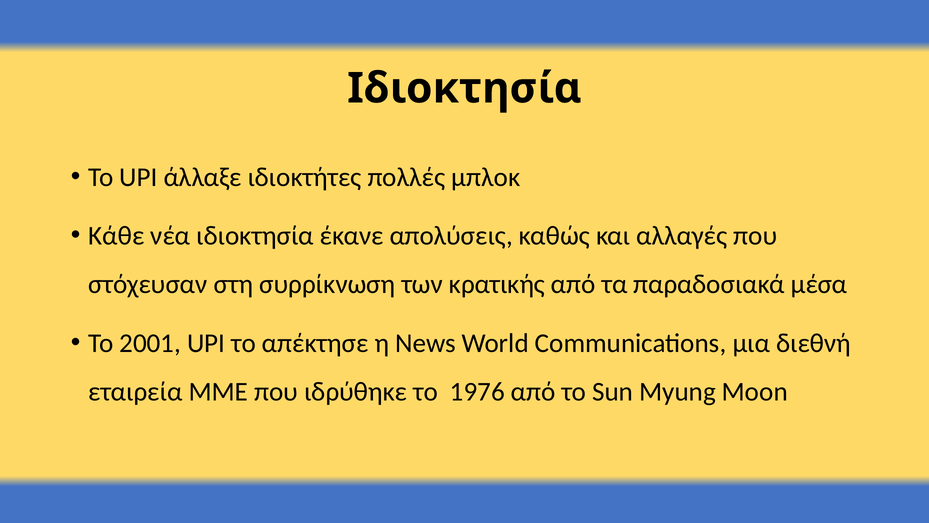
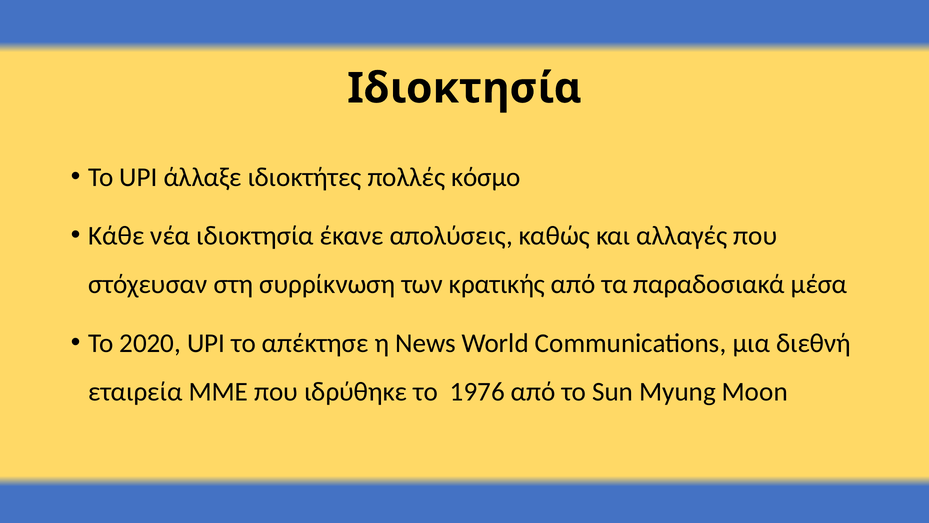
μπλοκ: μπλοκ -> κόσμο
2001: 2001 -> 2020
